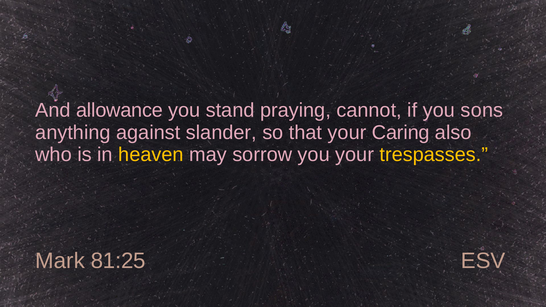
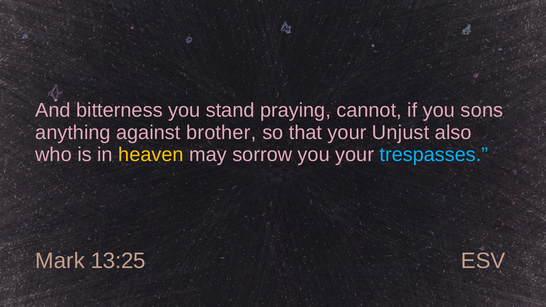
allowance: allowance -> bitterness
slander: slander -> brother
Caring: Caring -> Unjust
trespasses colour: yellow -> light blue
81:25: 81:25 -> 13:25
